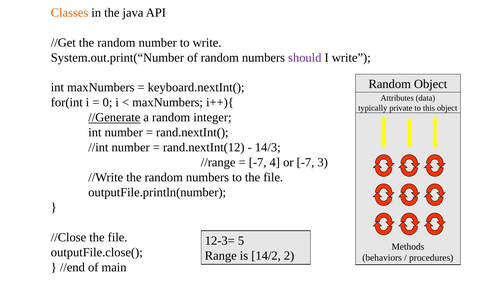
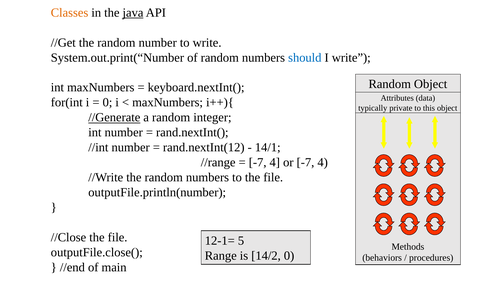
java underline: none -> present
should colour: purple -> blue
14/3: 14/3 -> 14/1
or -7 3: 3 -> 4
12-3=: 12-3= -> 12-1=
14/2 2: 2 -> 0
